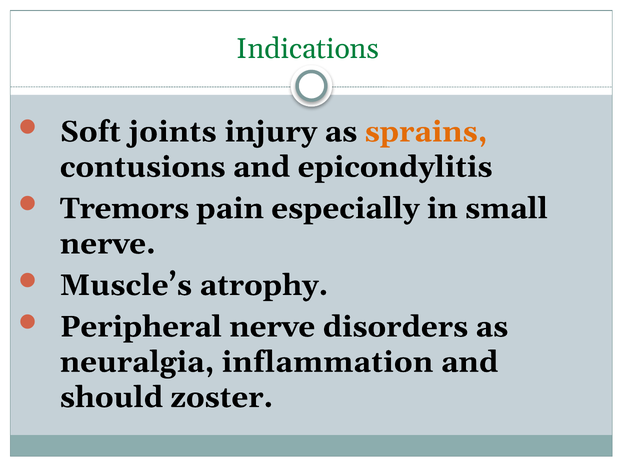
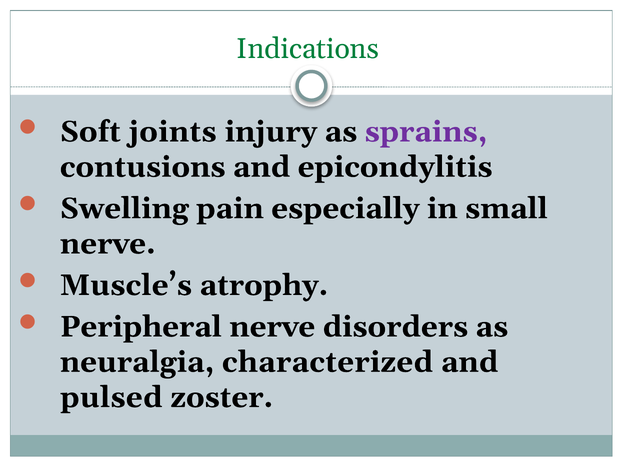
sprains colour: orange -> purple
Tremors: Tremors -> Swelling
inflammation: inflammation -> characterized
should: should -> pulsed
